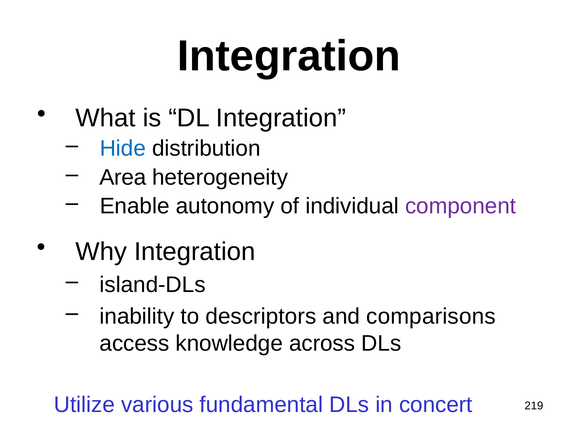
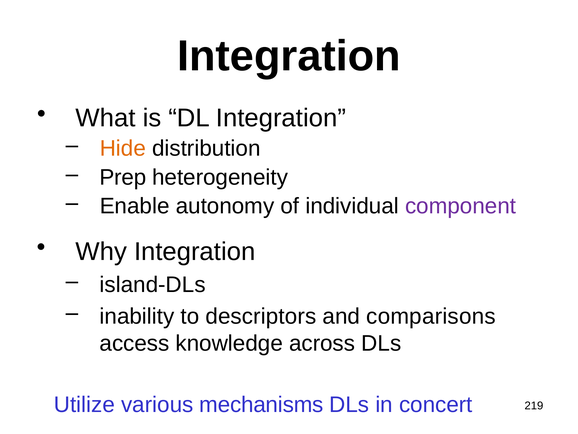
Hide colour: blue -> orange
Area: Area -> Prep
fundamental: fundamental -> mechanisms
